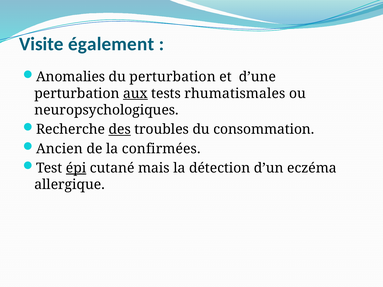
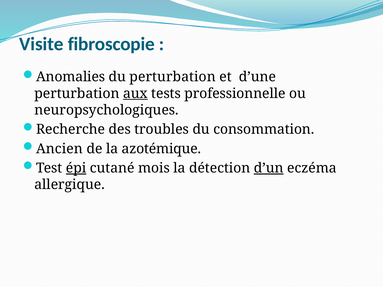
également: également -> fibroscopie
rhumatismales: rhumatismales -> professionnelle
des underline: present -> none
confirmées: confirmées -> azotémique
mais: mais -> mois
d’un underline: none -> present
